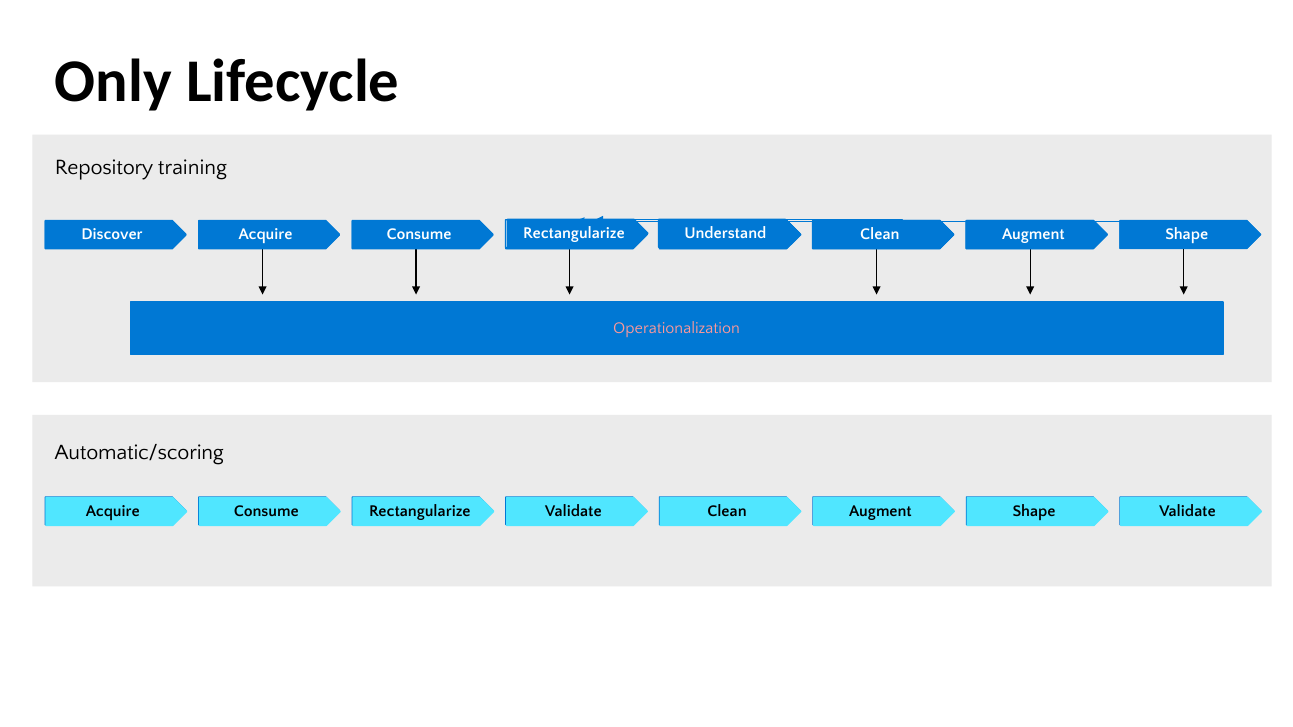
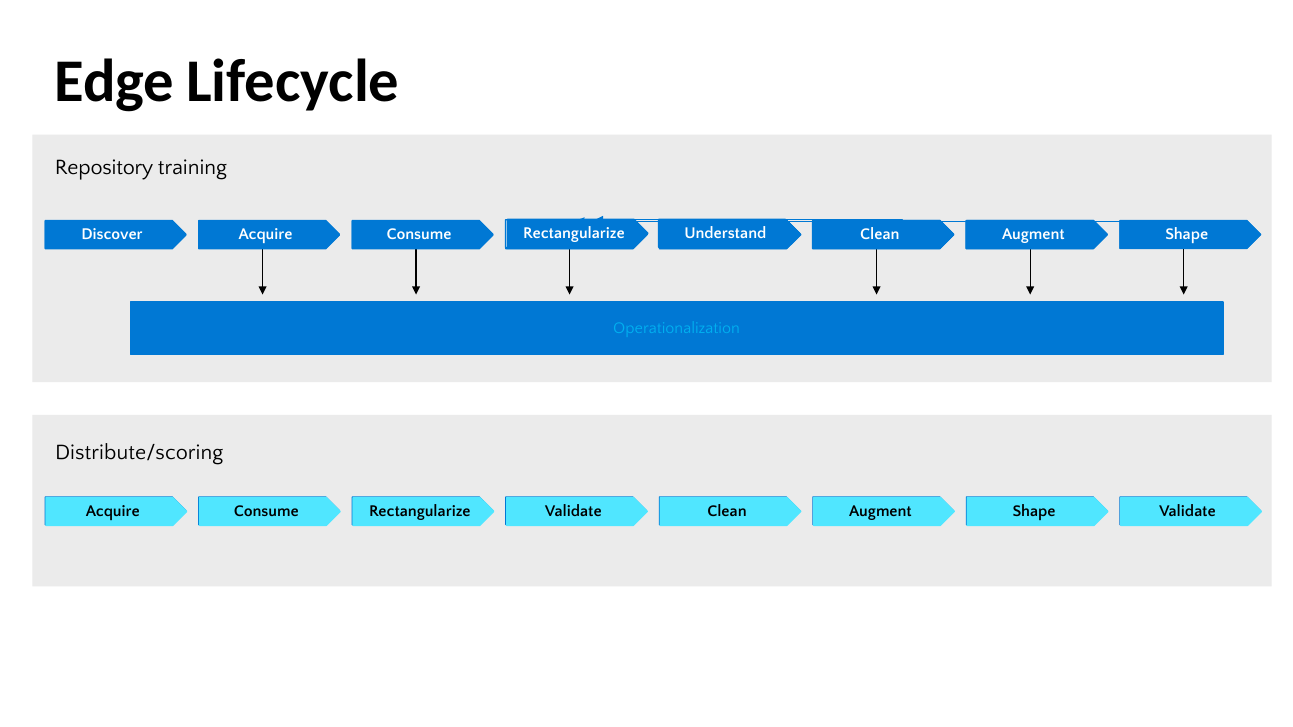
Only: Only -> Edge
Operationalization colour: pink -> light blue
Automatic/scoring: Automatic/scoring -> Distribute/scoring
